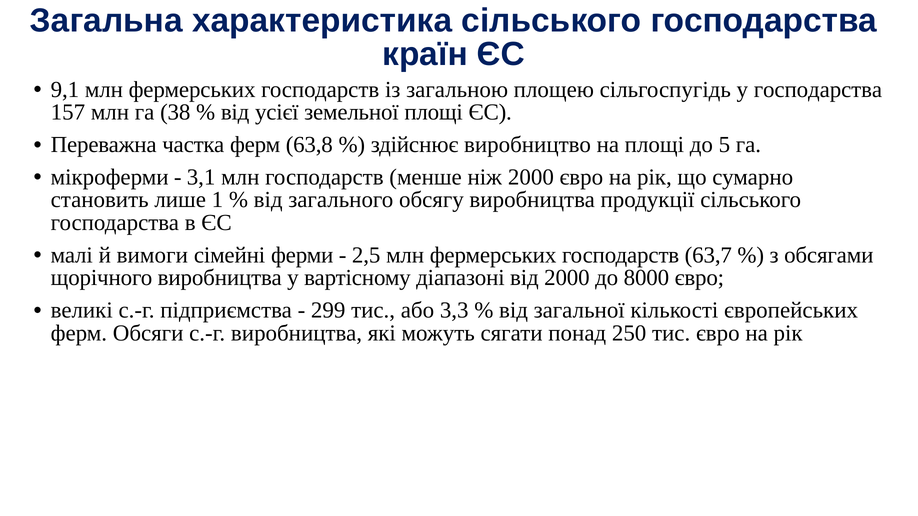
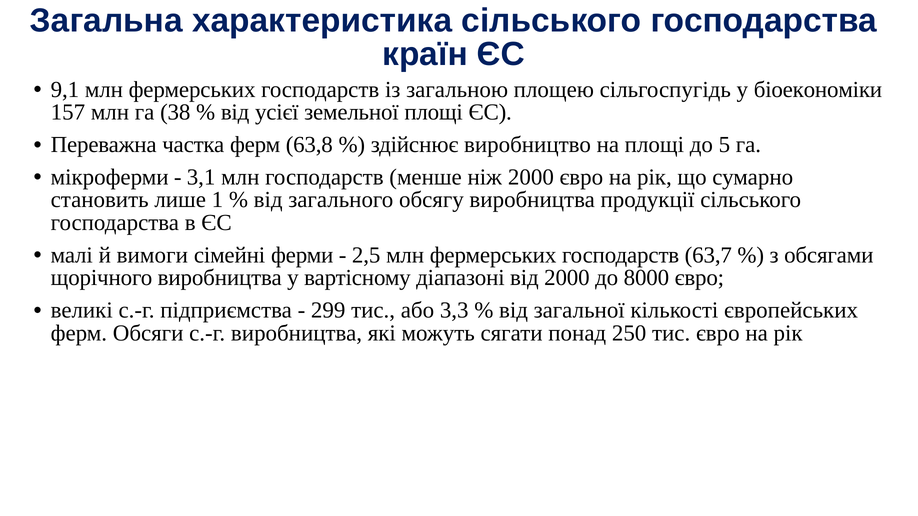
у господарства: господарства -> біоекономіки
